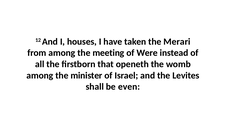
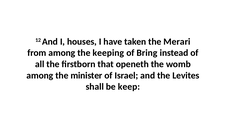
meeting: meeting -> keeping
Were: Were -> Bring
even: even -> keep
